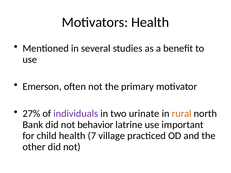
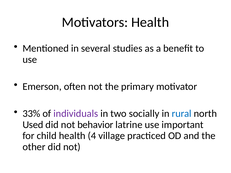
27%: 27% -> 33%
urinate: urinate -> socially
rural colour: orange -> blue
Bank: Bank -> Used
7: 7 -> 4
